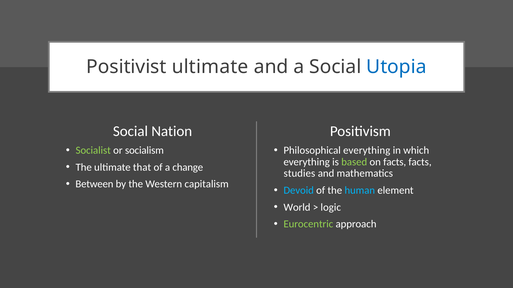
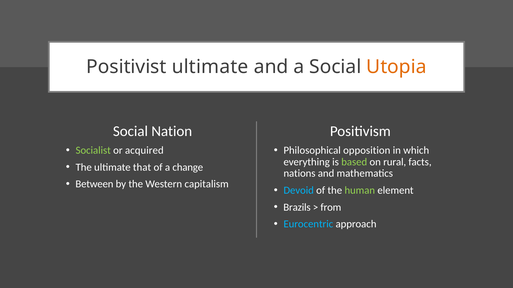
Utopia colour: blue -> orange
socialism: socialism -> acquired
Philosophical everything: everything -> opposition
on facts: facts -> rural
studies: studies -> nations
human colour: light blue -> light green
World: World -> Brazils
logic: logic -> from
Eurocentric colour: light green -> light blue
